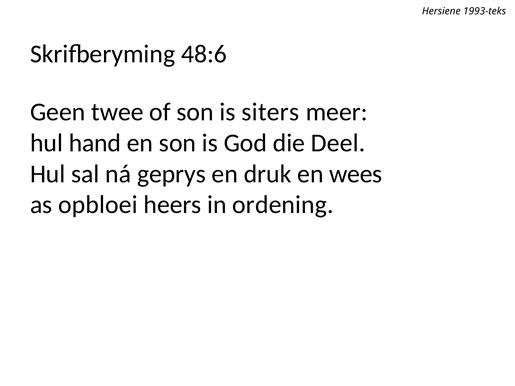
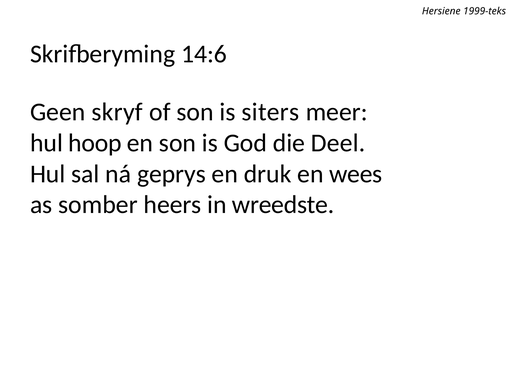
1993-teks: 1993-teks -> 1999-teks
48:6: 48:6 -> 14:6
twee: twee -> skryf
hand: hand -> hoop
opbloei: opbloei -> somber
ordening: ordening -> wreedste
